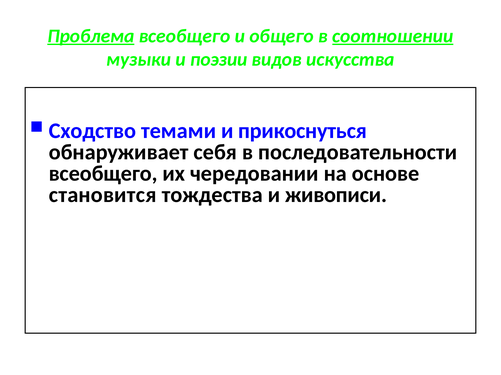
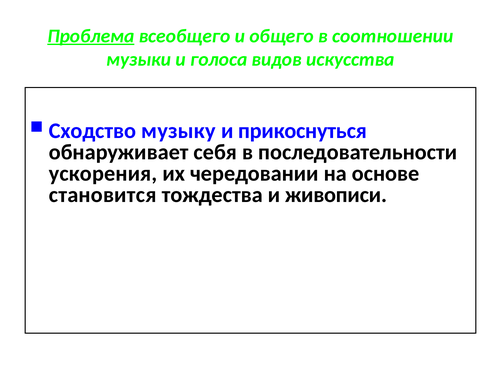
соотношении underline: present -> none
поэзии: поэзии -> голоса
темами: темами -> музыку
всеобщего at (103, 174): всеобщего -> ускорения
